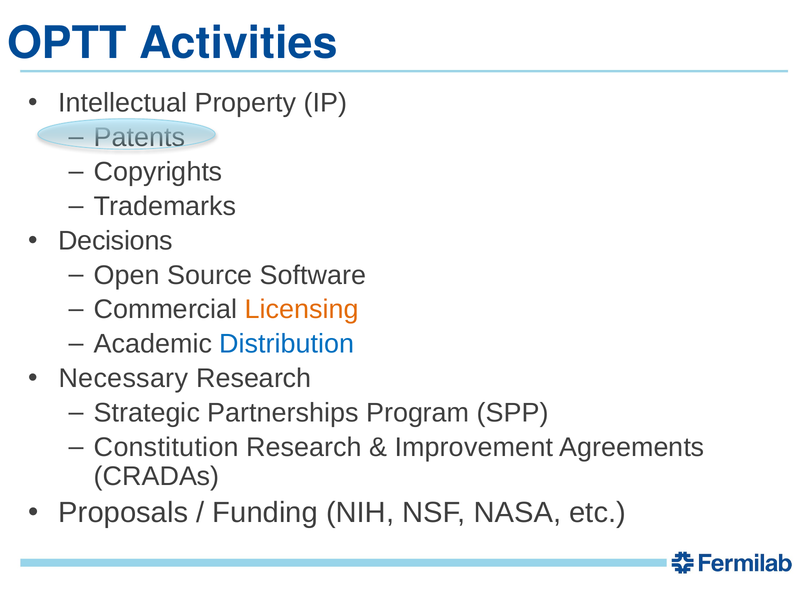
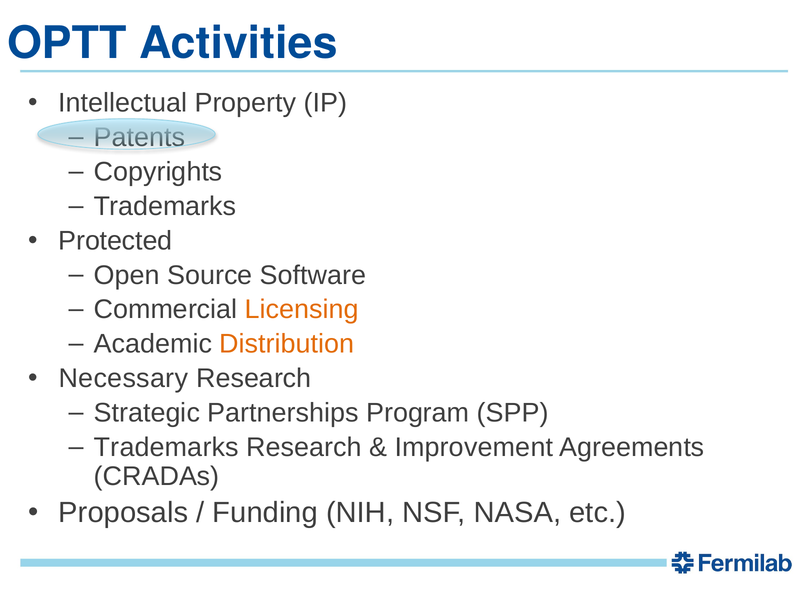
Decisions: Decisions -> Protected
Distribution colour: blue -> orange
Constitution at (166, 447): Constitution -> Trademarks
